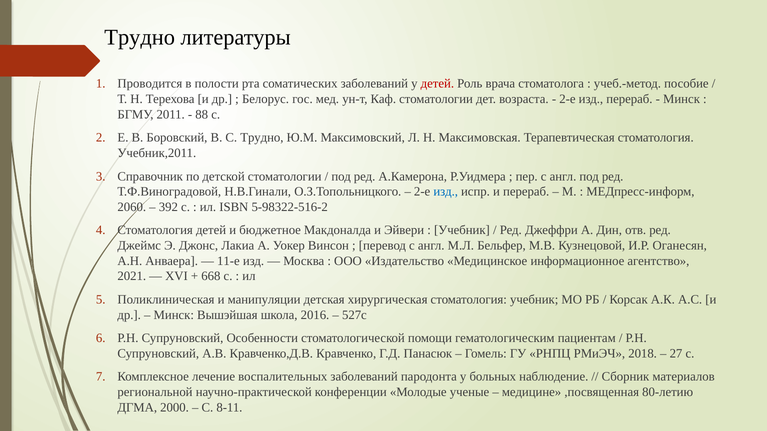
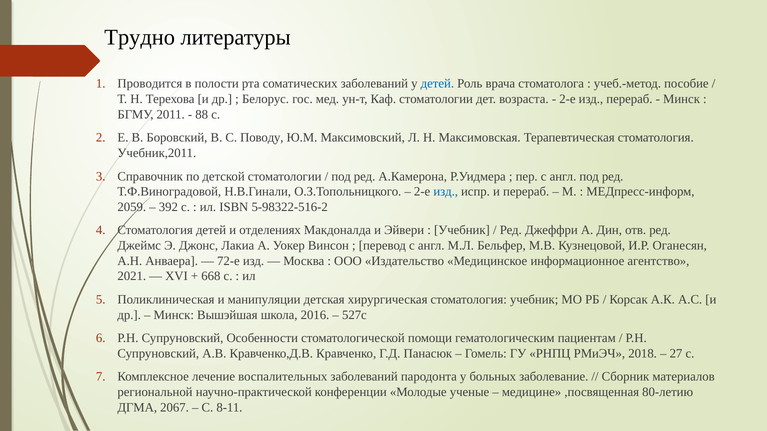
детей at (437, 84) colour: red -> blue
С Трудно: Трудно -> Поводу
2060: 2060 -> 2059
бюджетное: бюджетное -> отделениях
11-е: 11-е -> 72-е
наблюдение: наблюдение -> заболевание
2000: 2000 -> 2067
